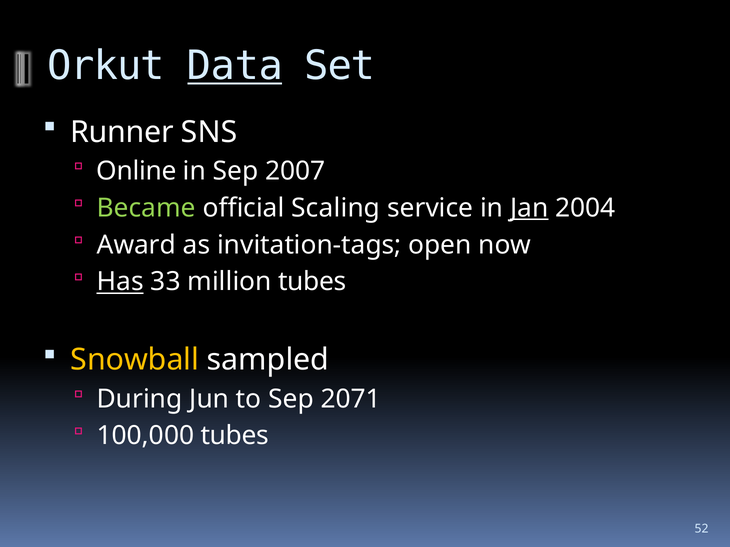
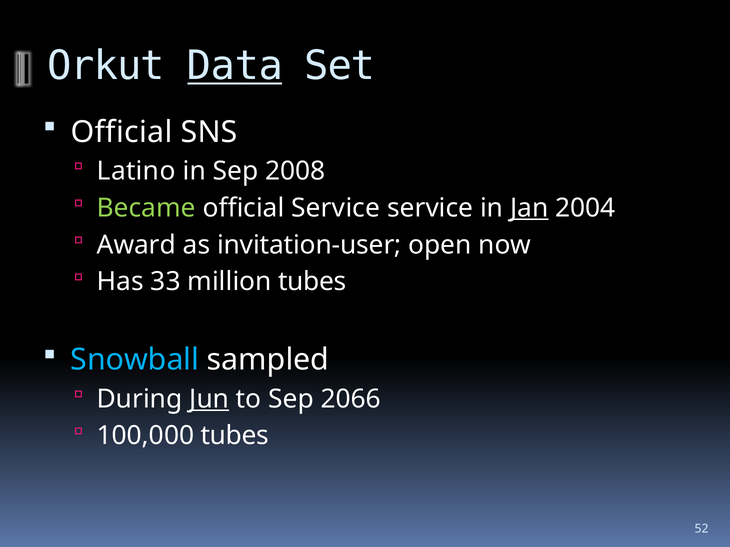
Runner at (122, 132): Runner -> Official
Online: Online -> Latino
2007: 2007 -> 2008
official Scaling: Scaling -> Service
invitation-tags: invitation-tags -> invitation-user
Has underline: present -> none
Snowball colour: yellow -> light blue
Jun underline: none -> present
2071: 2071 -> 2066
